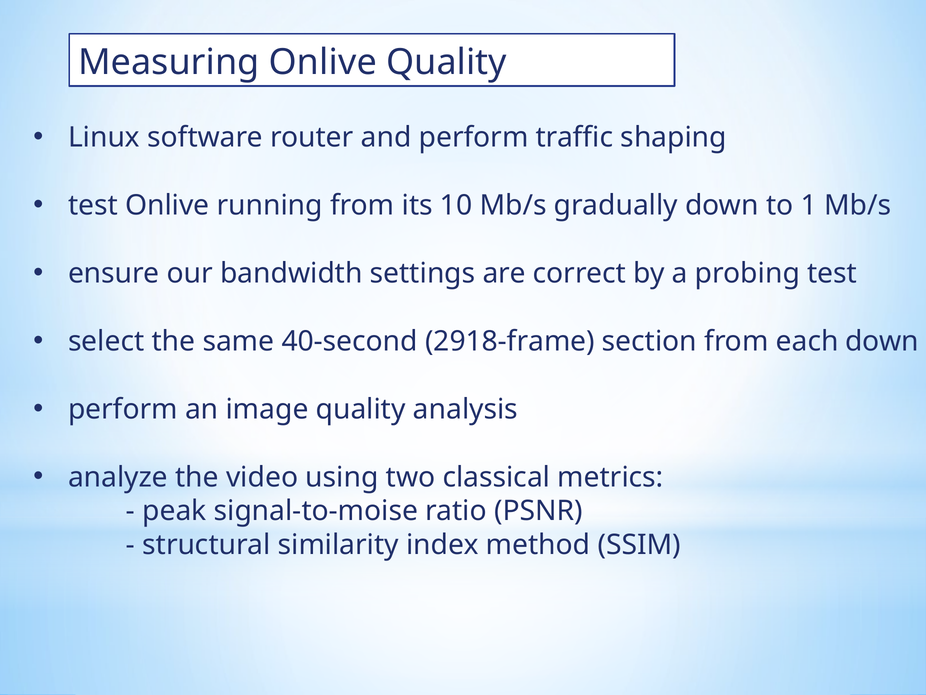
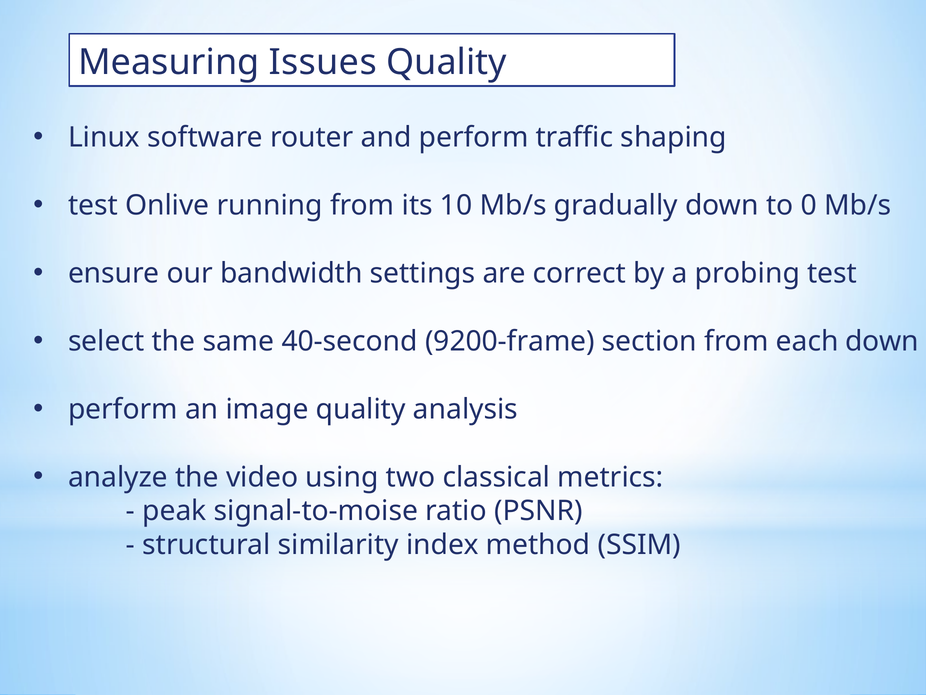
Measuring Onlive: Onlive -> Issues
1: 1 -> 0
2918-frame: 2918-frame -> 9200-frame
